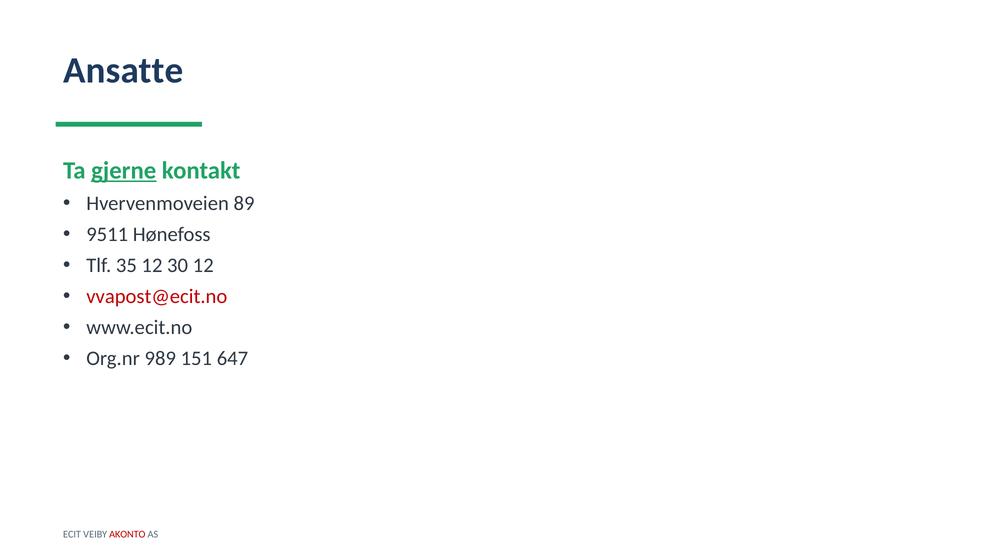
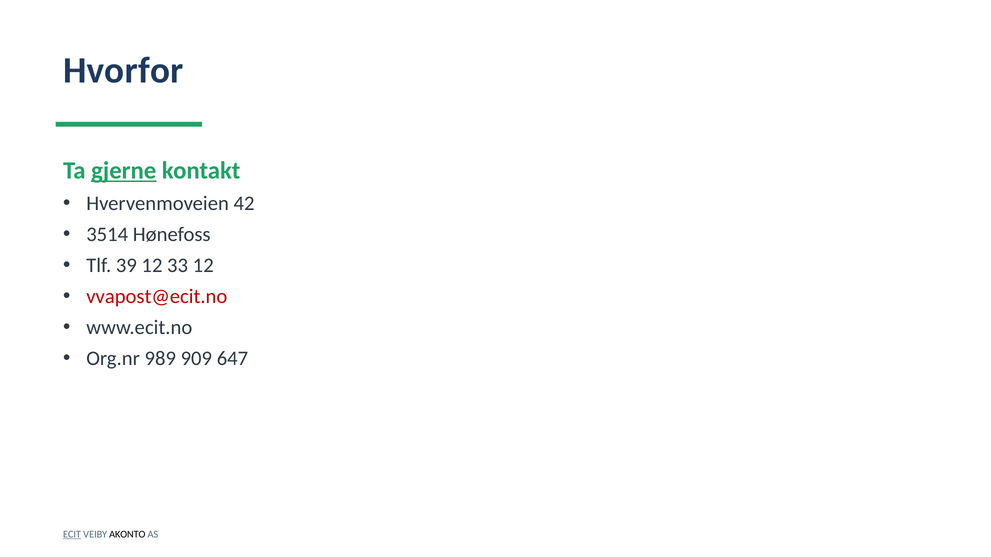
Ansatte: Ansatte -> Hvorfor
89: 89 -> 42
9511: 9511 -> 3514
35: 35 -> 39
30: 30 -> 33
151: 151 -> 909
ECIT underline: none -> present
AKONTO colour: red -> black
